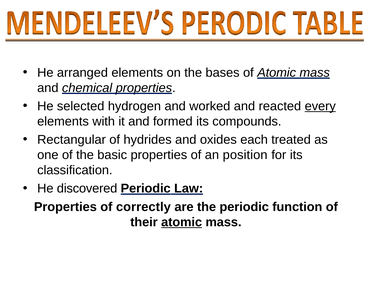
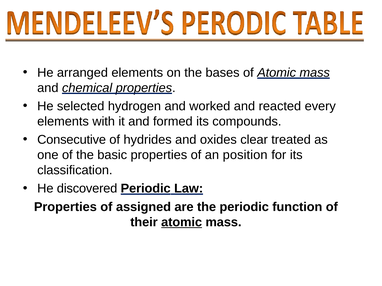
every underline: present -> none
Rectangular: Rectangular -> Consecutive
each: each -> clear
correctly: correctly -> assigned
